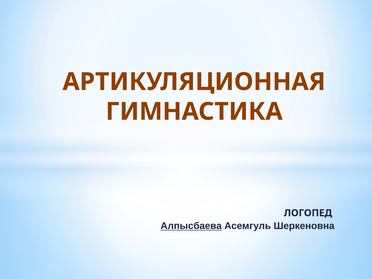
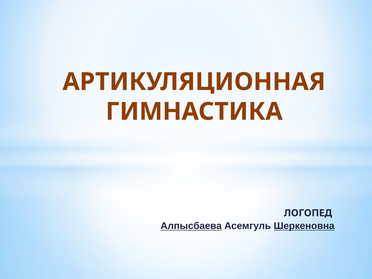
Шеркеновна underline: none -> present
